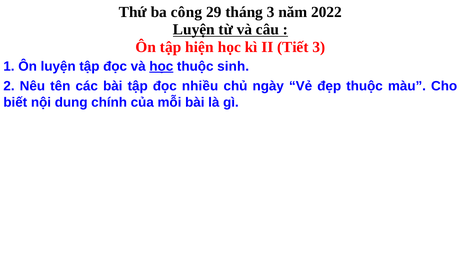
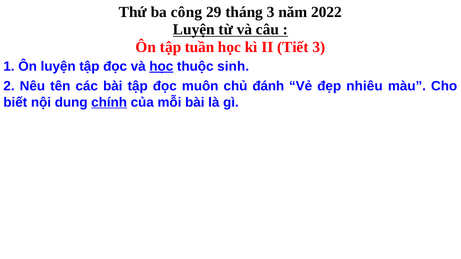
hiện: hiện -> tuần
nhiều: nhiều -> muôn
ngày: ngày -> đánh
đẹp thuộc: thuộc -> nhiêu
chính underline: none -> present
